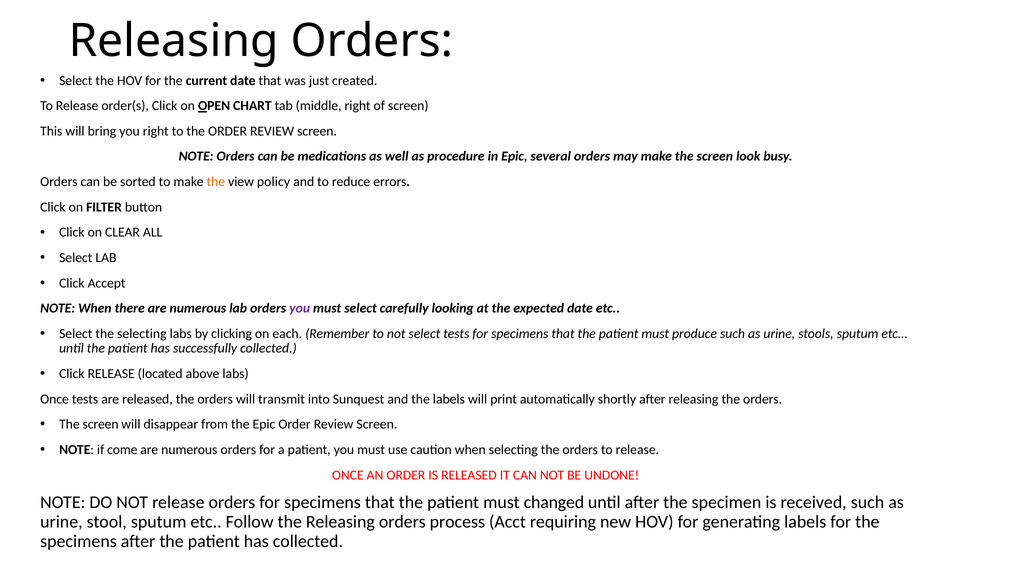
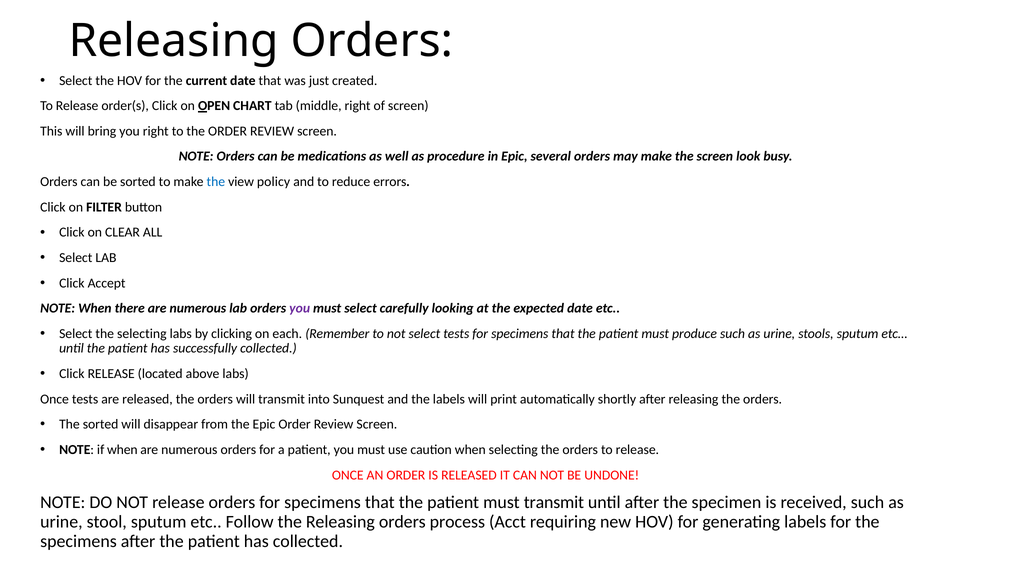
the at (216, 182) colour: orange -> blue
screen at (101, 424): screen -> sorted
if come: come -> when
must changed: changed -> transmit
